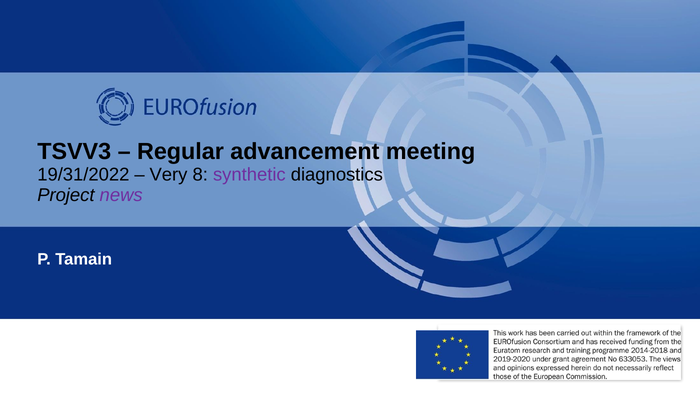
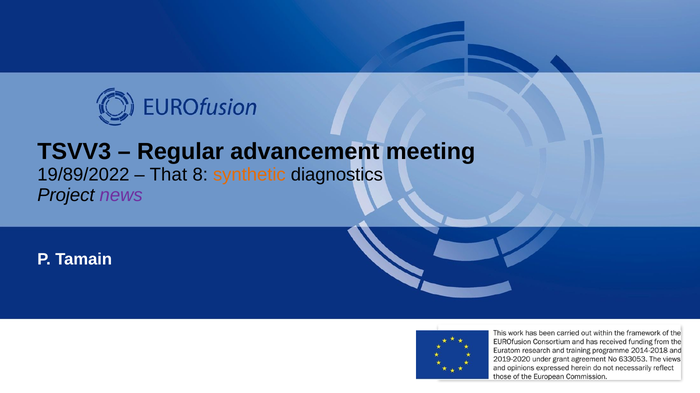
19/31/2022: 19/31/2022 -> 19/89/2022
Very: Very -> That
synthetic colour: purple -> orange
